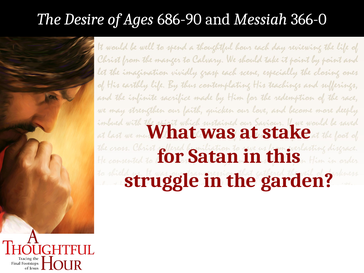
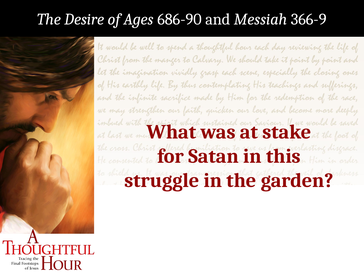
366-0: 366-0 -> 366-9
